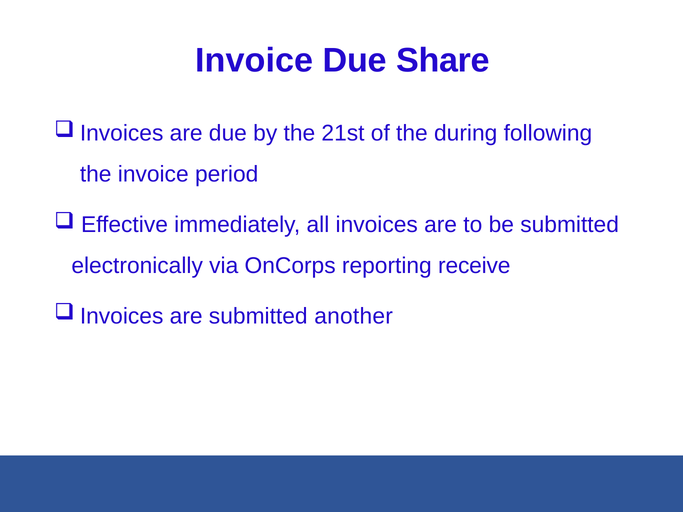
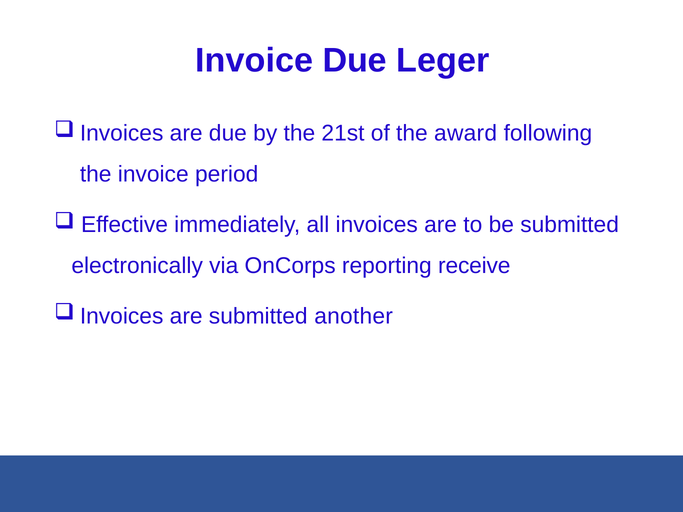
Share: Share -> Leger
during: during -> award
